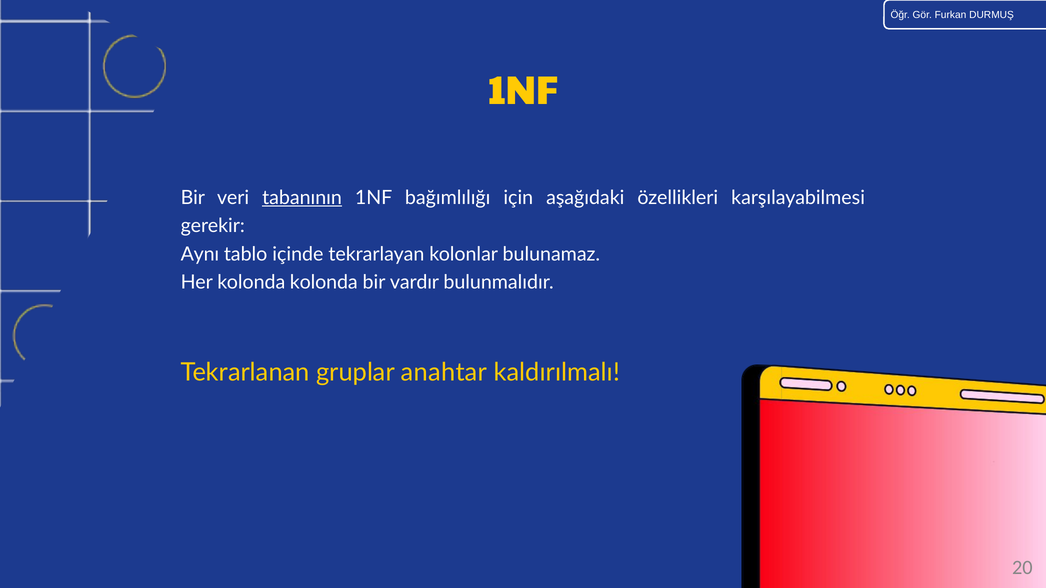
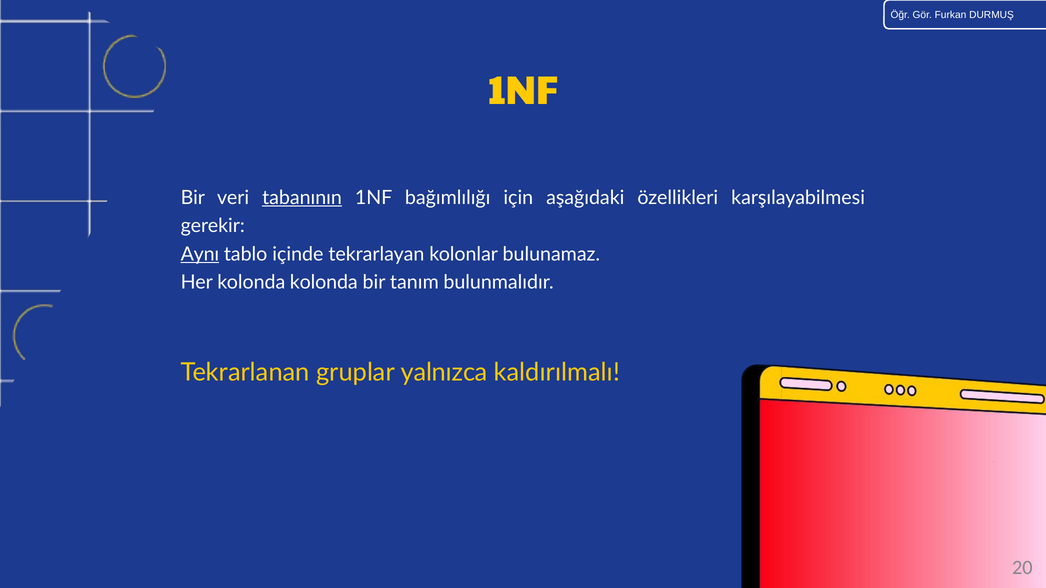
Aynı underline: none -> present
vardır: vardır -> tanım
anahtar: anahtar -> yalnızca
